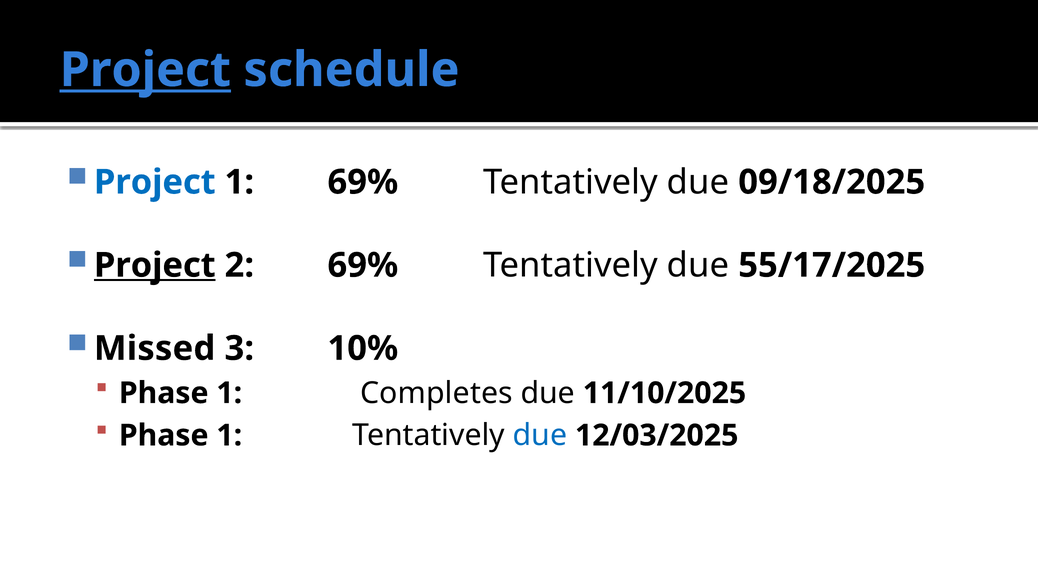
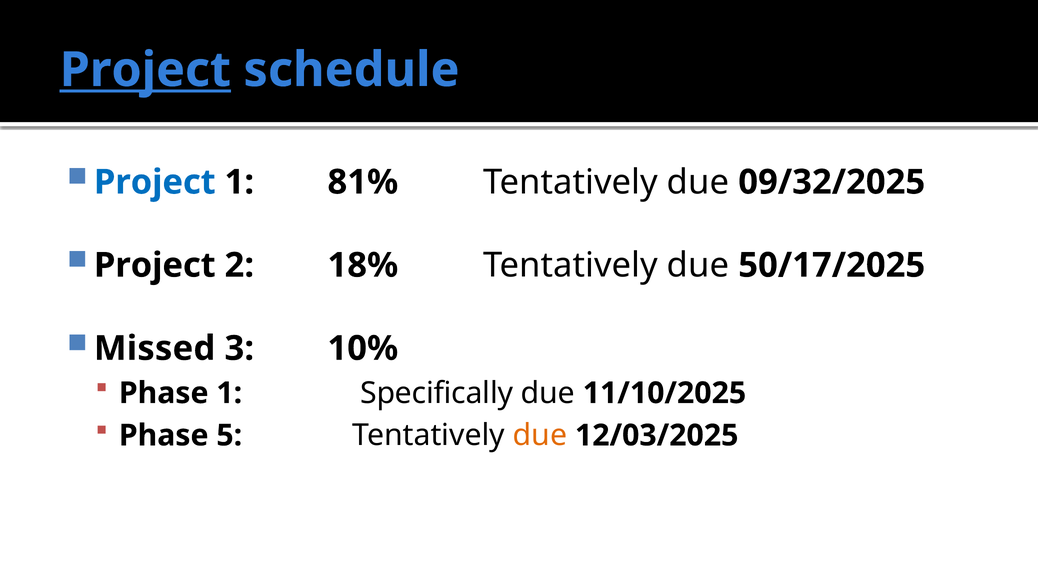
1 69%: 69% -> 81%
09/18/2025: 09/18/2025 -> 09/32/2025
Project at (155, 265) underline: present -> none
2 69%: 69% -> 18%
55/17/2025: 55/17/2025 -> 50/17/2025
Completes: Completes -> Specifically
1 at (229, 435): 1 -> 5
due at (540, 435) colour: blue -> orange
